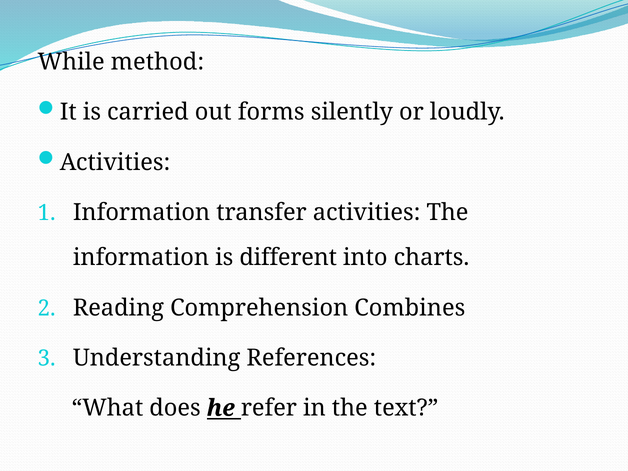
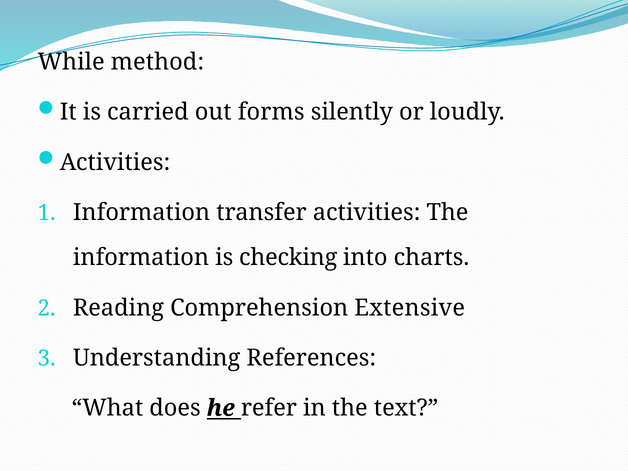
different: different -> checking
Combines: Combines -> Extensive
